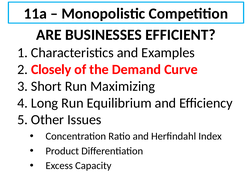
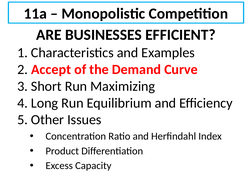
Closely: Closely -> Accept
